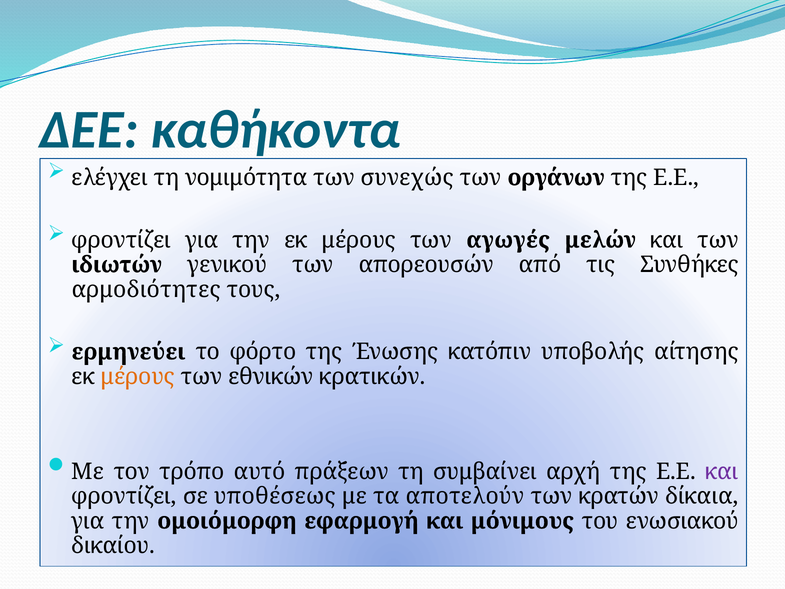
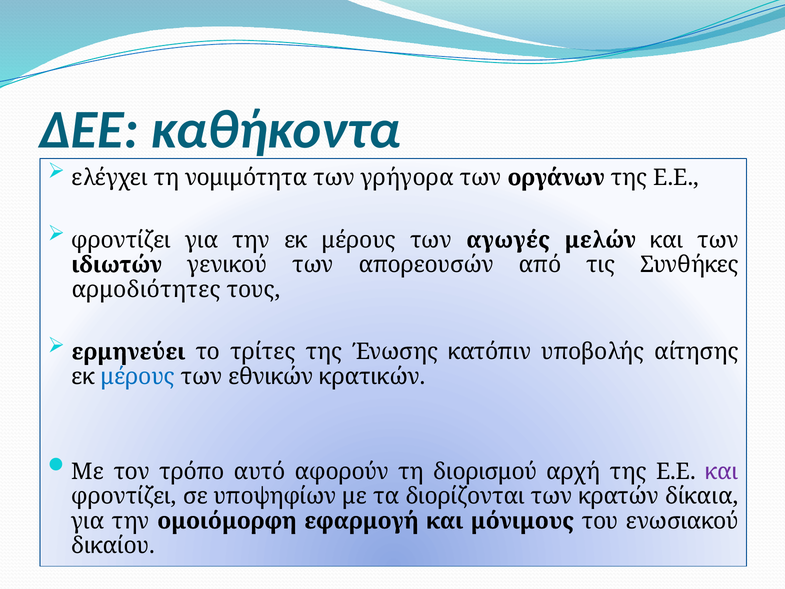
συνεχώς: συνεχώς -> γρήγορα
φόρτο: φόρτο -> τρίτες
μέρους at (138, 376) colour: orange -> blue
πράξεων: πράξεων -> αφορούν
συμβαίνει: συμβαίνει -> διορισμού
υποθέσεως: υποθέσεως -> υποψηφίων
αποτελούν: αποτελούν -> διορίζονται
